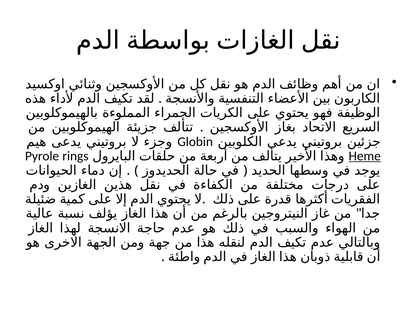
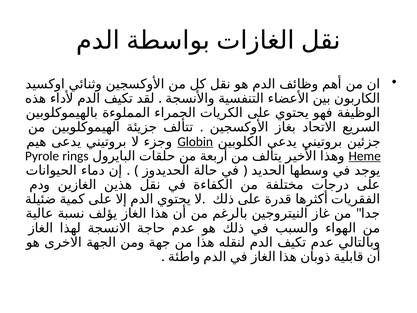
Globin underline: none -> present
